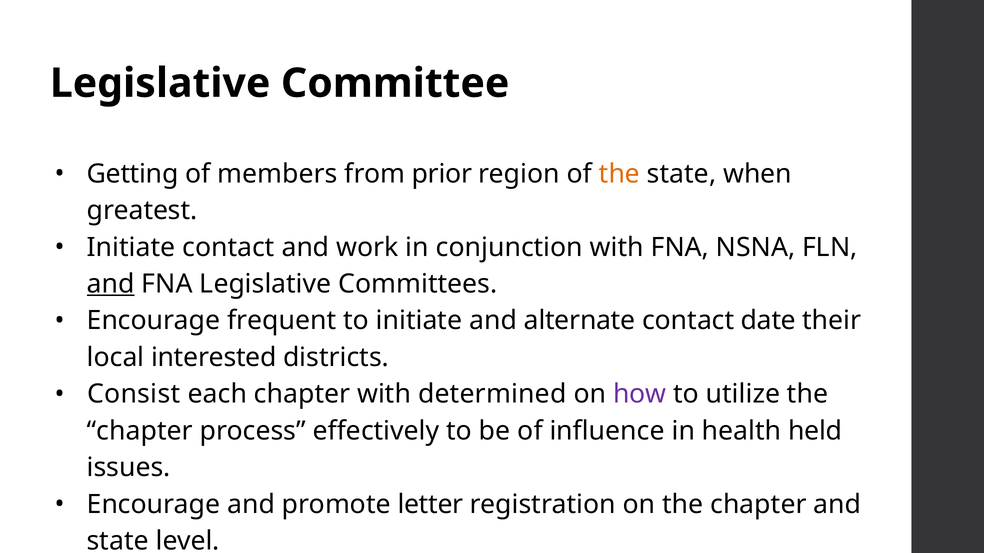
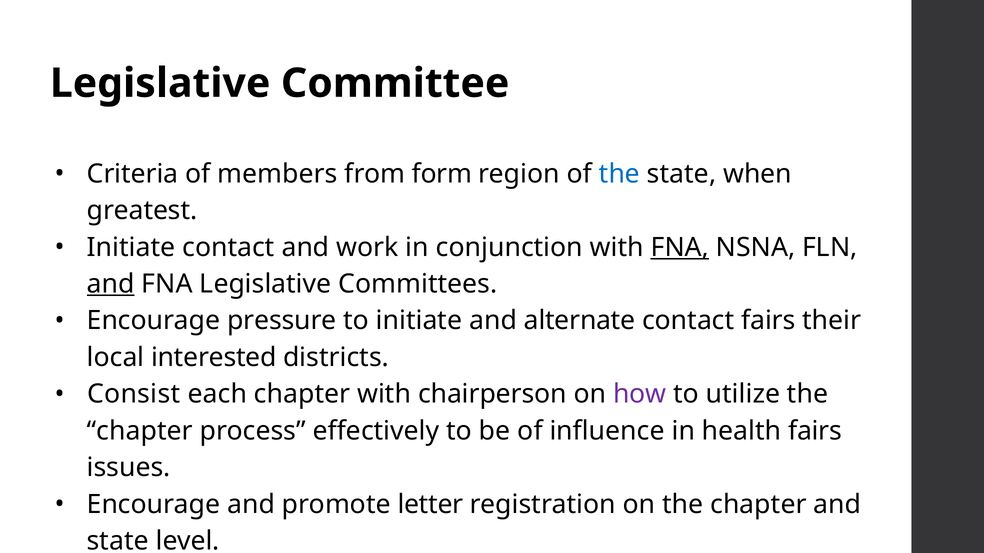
Getting: Getting -> Criteria
prior: prior -> form
the at (619, 174) colour: orange -> blue
FNA at (680, 247) underline: none -> present
frequent: frequent -> pressure
contact date: date -> fairs
determined: determined -> chairperson
health held: held -> fairs
